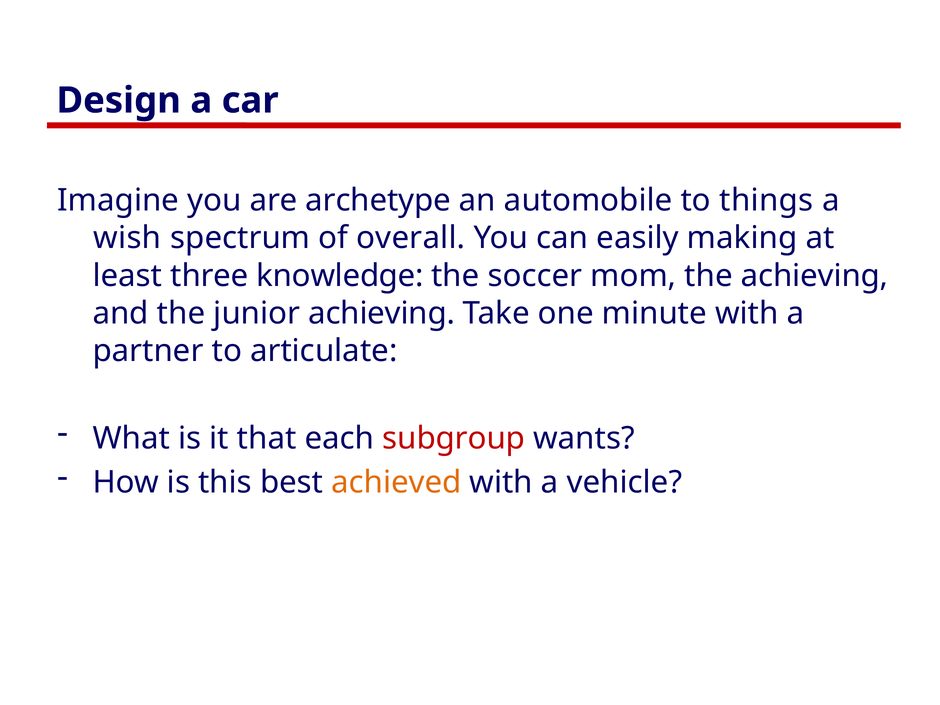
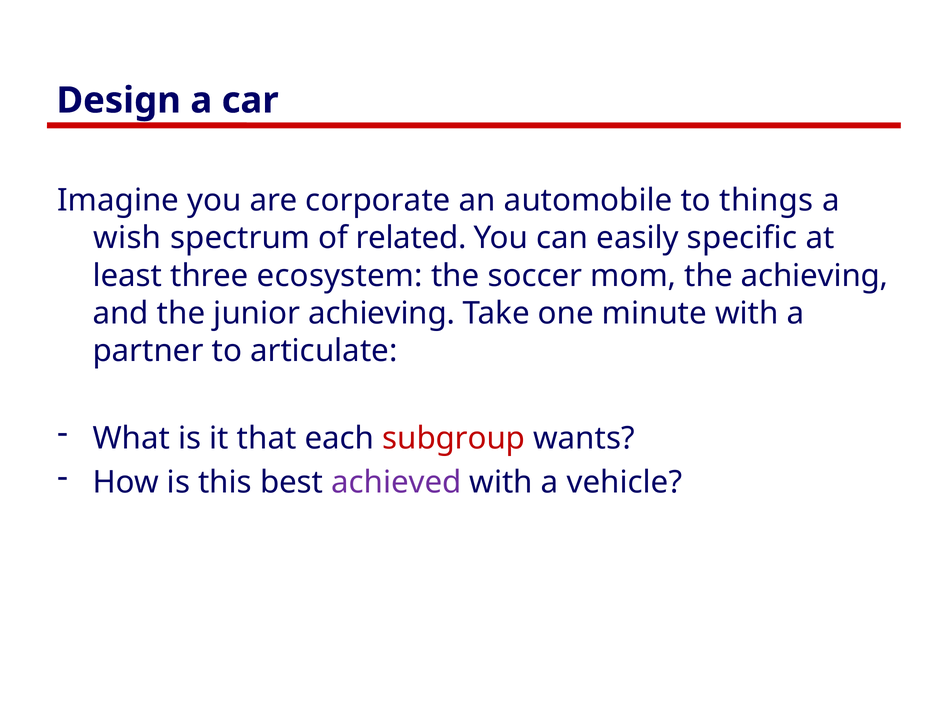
archetype: archetype -> corporate
overall: overall -> related
making: making -> specific
knowledge: knowledge -> ecosystem
achieved colour: orange -> purple
